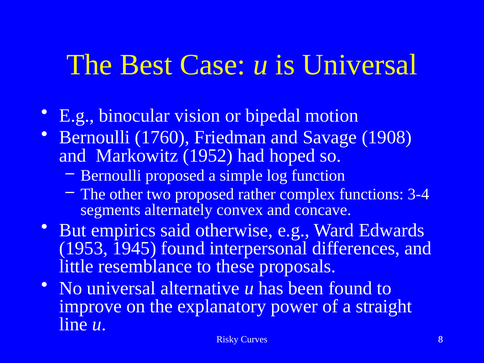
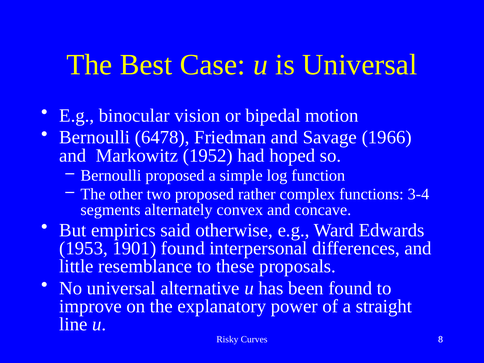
1760: 1760 -> 6478
1908: 1908 -> 1966
1945: 1945 -> 1901
